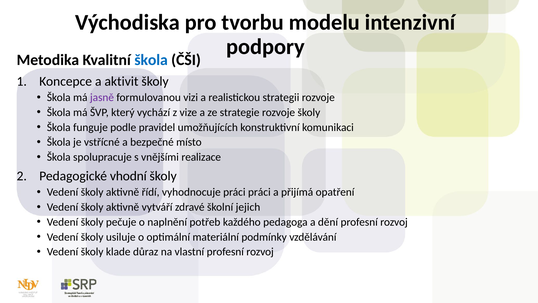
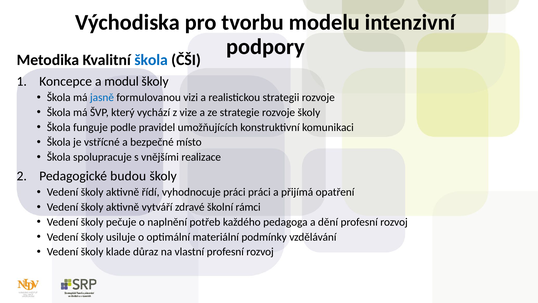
aktivit: aktivit -> modul
jasně colour: purple -> blue
vhodní: vhodní -> budou
jejich: jejich -> rámci
